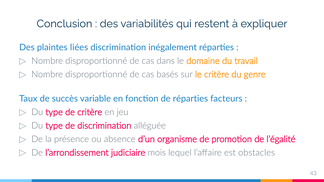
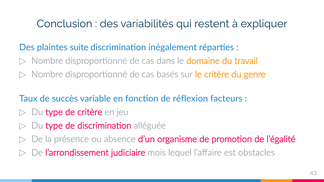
liées: liées -> suite
de réparties: réparties -> réflexion
